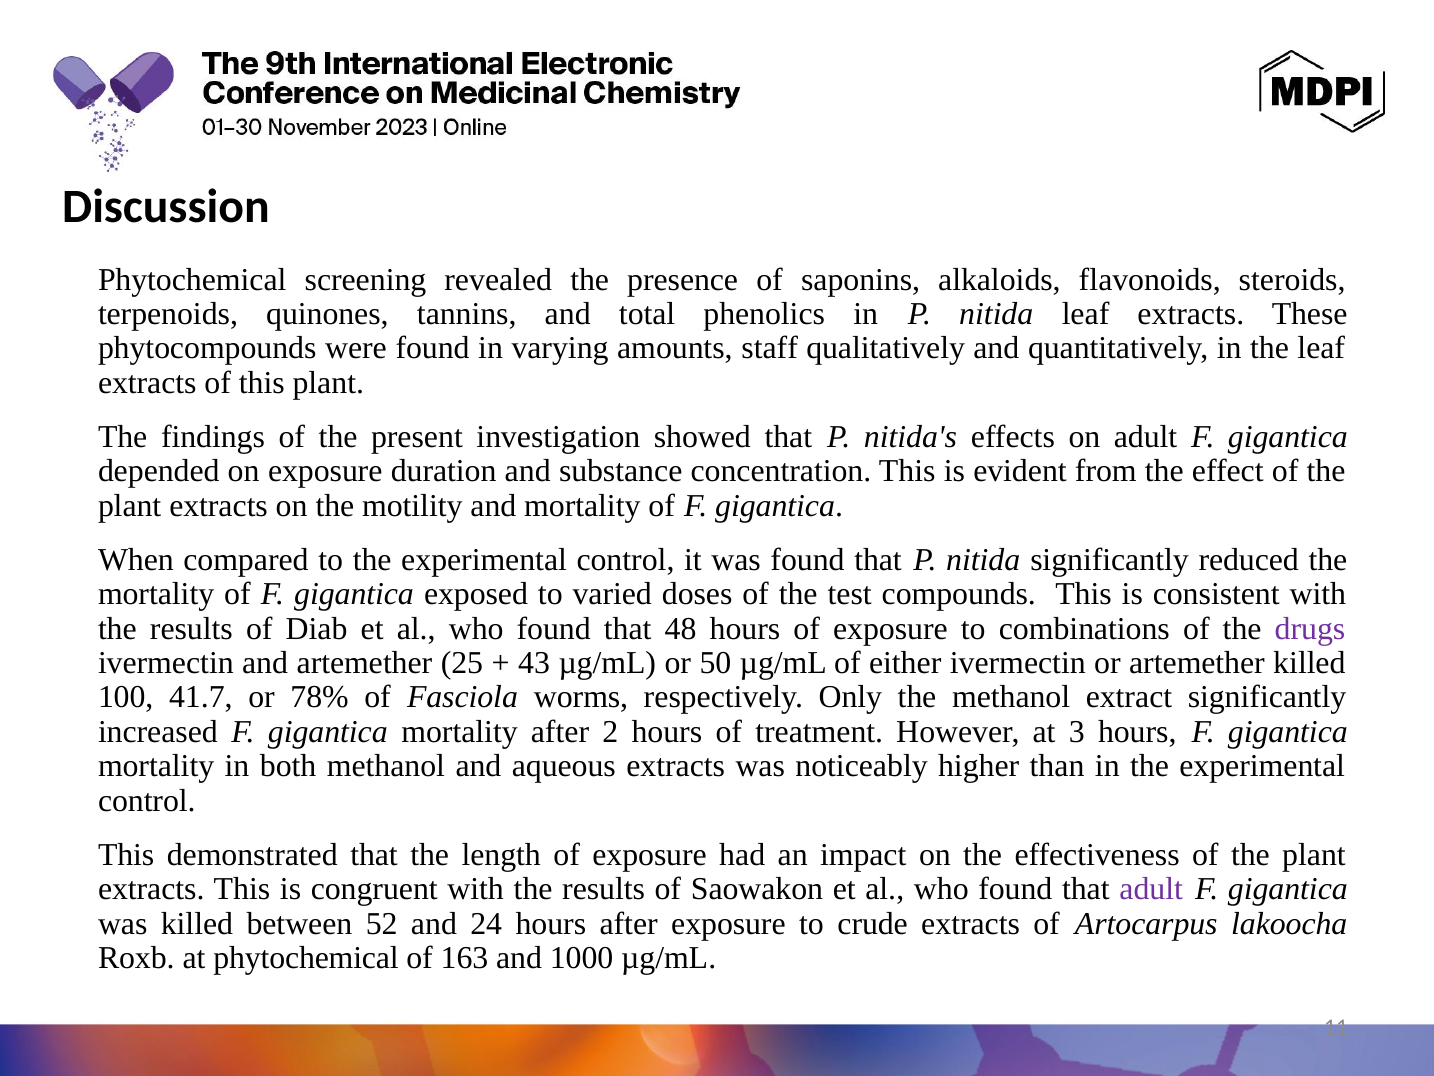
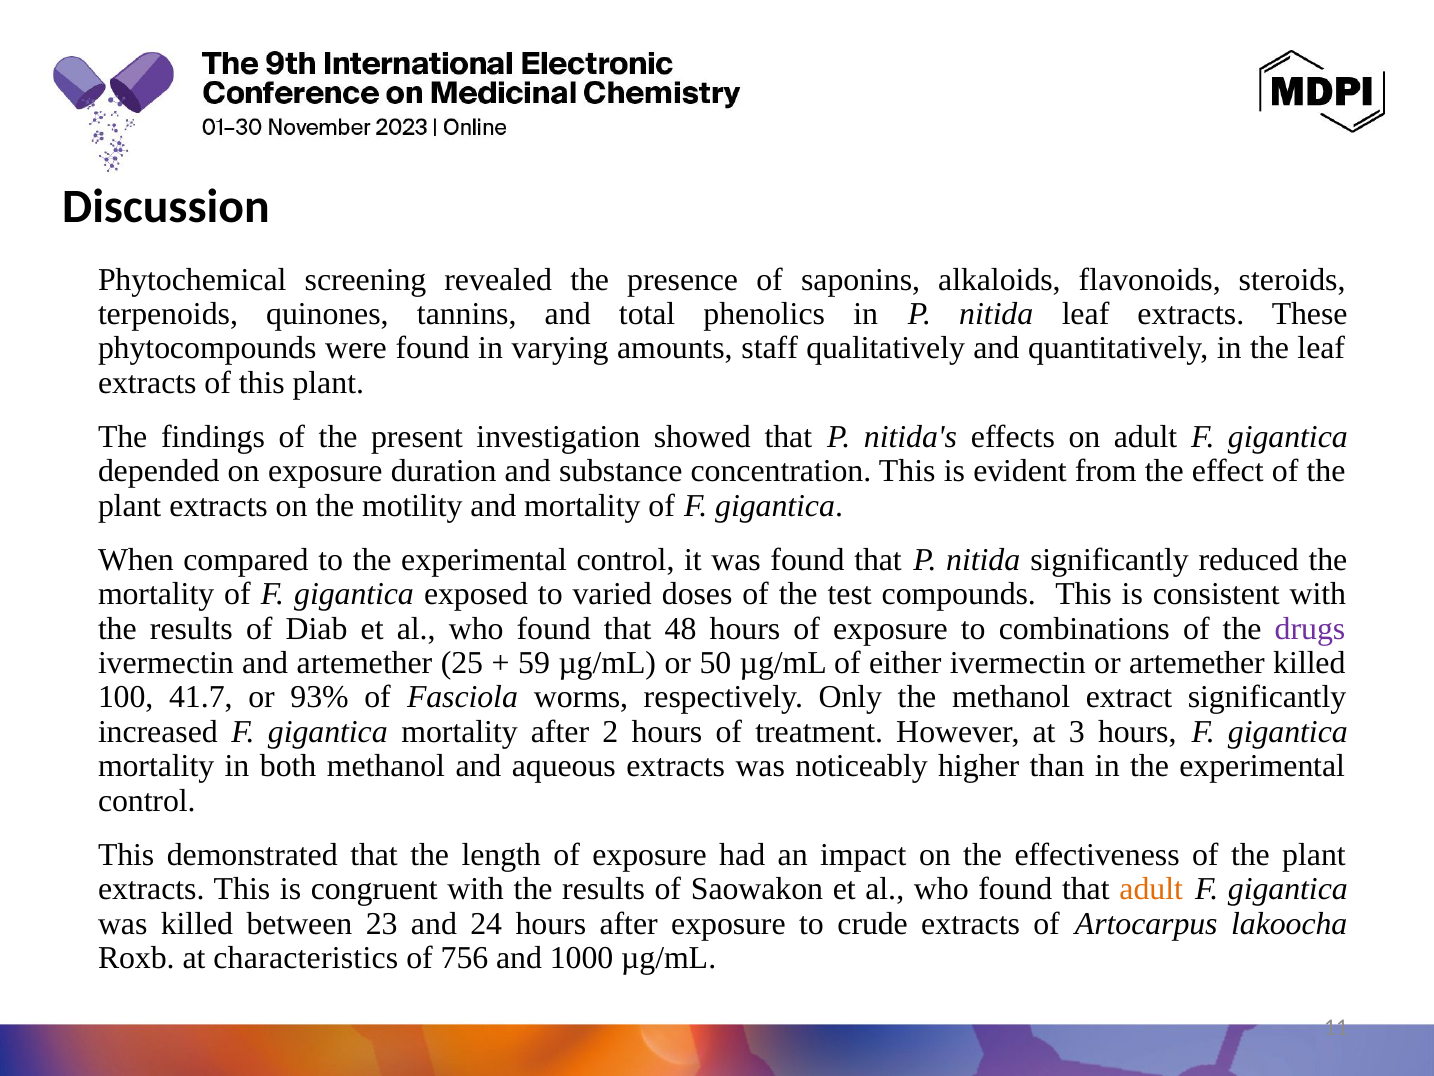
43: 43 -> 59
78%: 78% -> 93%
adult at (1151, 889) colour: purple -> orange
52: 52 -> 23
at phytochemical: phytochemical -> characteristics
163: 163 -> 756
